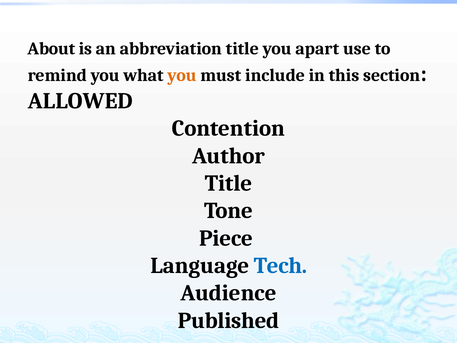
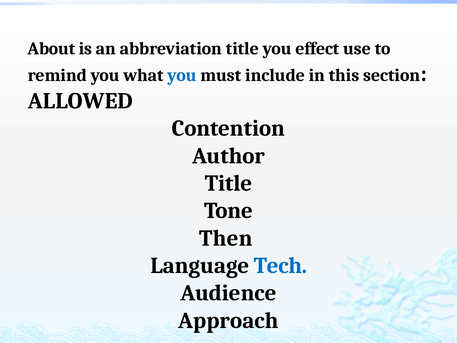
apart: apart -> effect
you at (182, 75) colour: orange -> blue
Piece: Piece -> Then
Published: Published -> Approach
